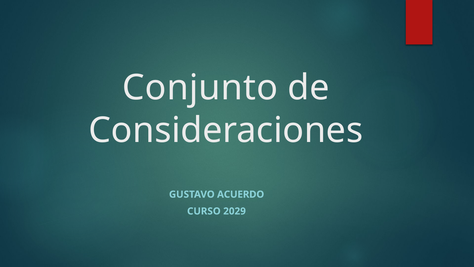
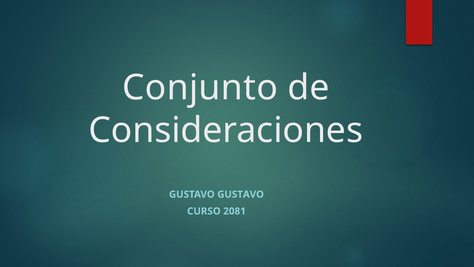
GUSTAVO ACUERDO: ACUERDO -> GUSTAVO
2029: 2029 -> 2081
